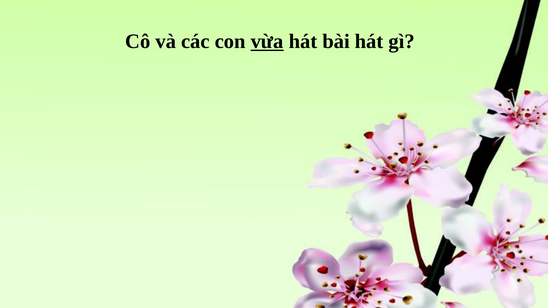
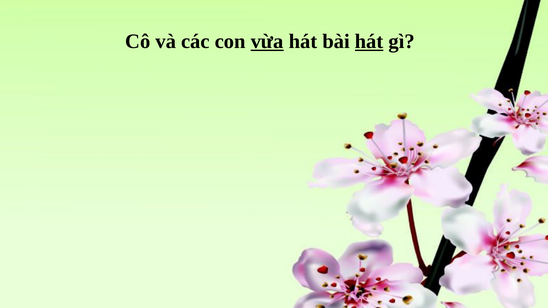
hát at (369, 42) underline: none -> present
